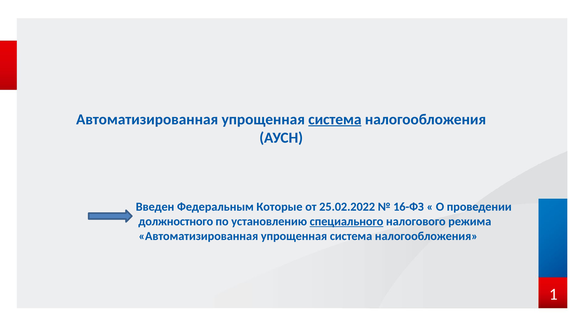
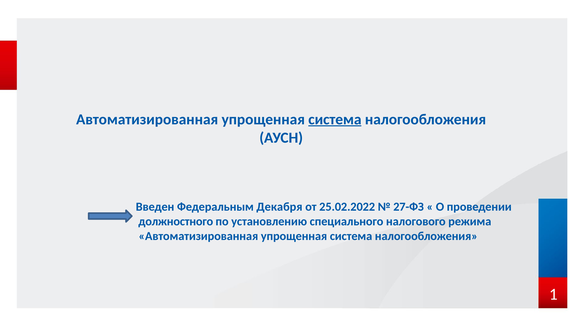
Которые: Которые -> Декабря
16-ФЗ: 16-ФЗ -> 27-ФЗ
специального underline: present -> none
